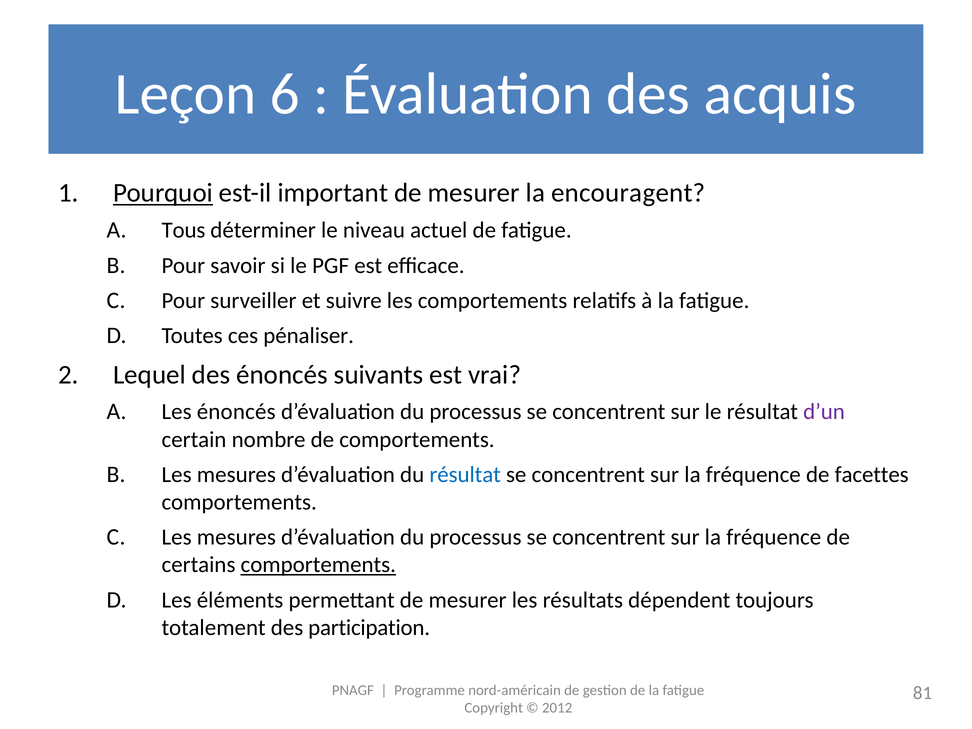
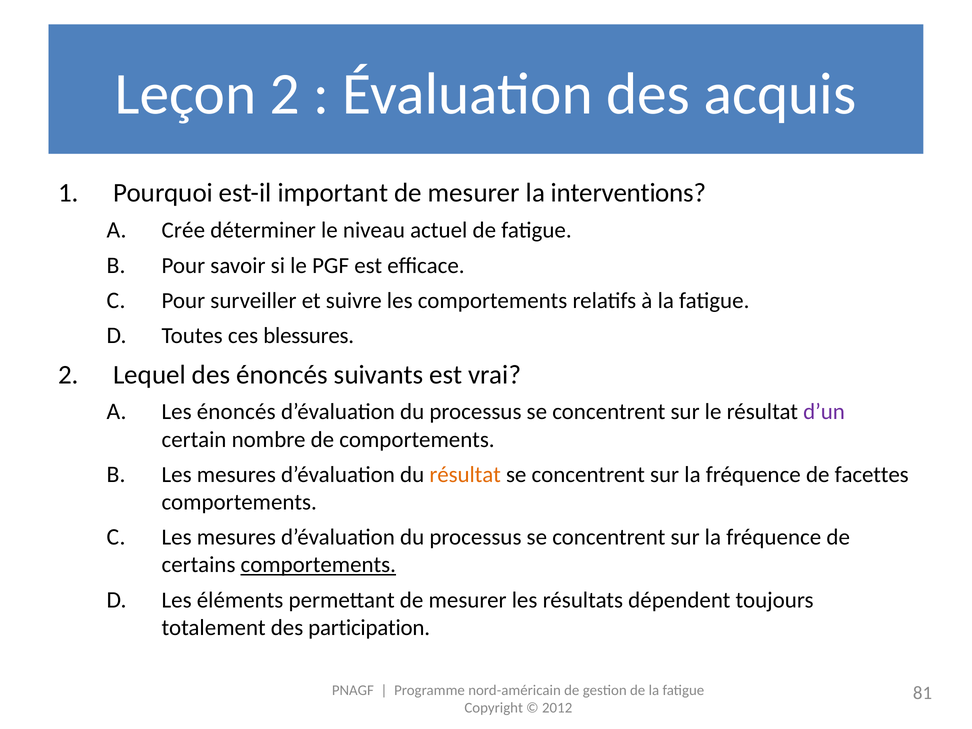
Leçon 6: 6 -> 2
Pourquoi underline: present -> none
encouragent: encouragent -> interventions
Tous: Tous -> Crée
pénaliser: pénaliser -> blessures
résultat at (465, 475) colour: blue -> orange
